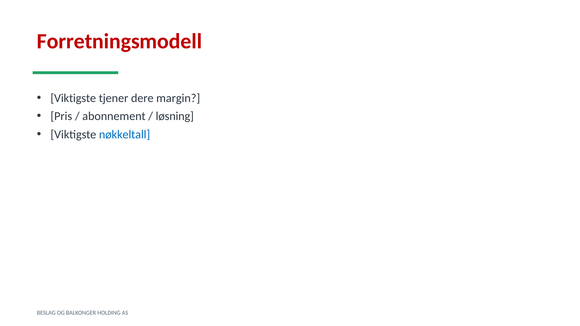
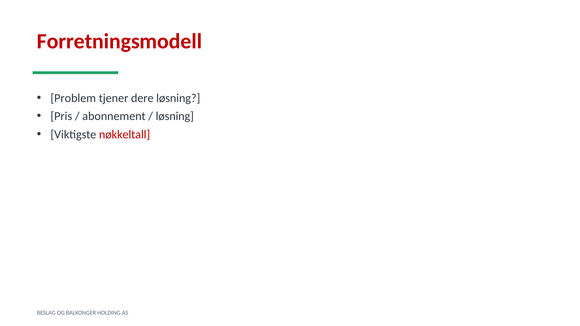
Viktigste at (73, 98): Viktigste -> Problem
dere margin: margin -> løsning
nøkkeltall colour: blue -> red
